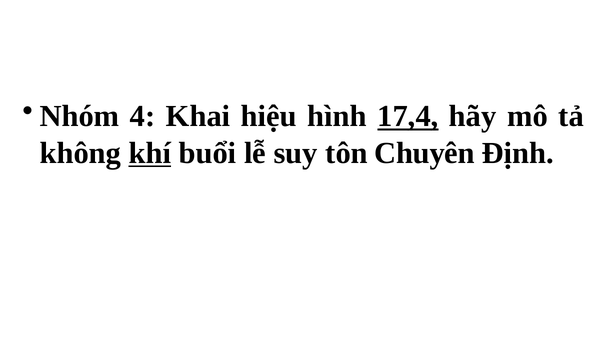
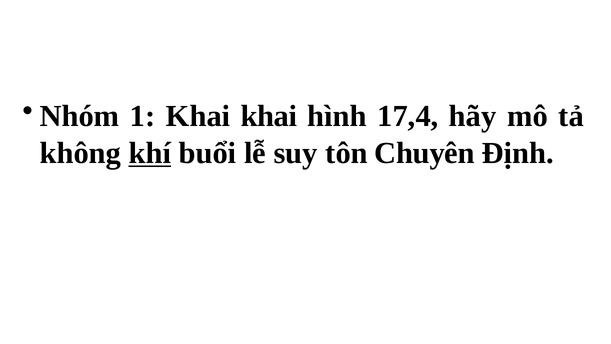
4: 4 -> 1
Khai hiệu: hiệu -> khai
17,4 underline: present -> none
